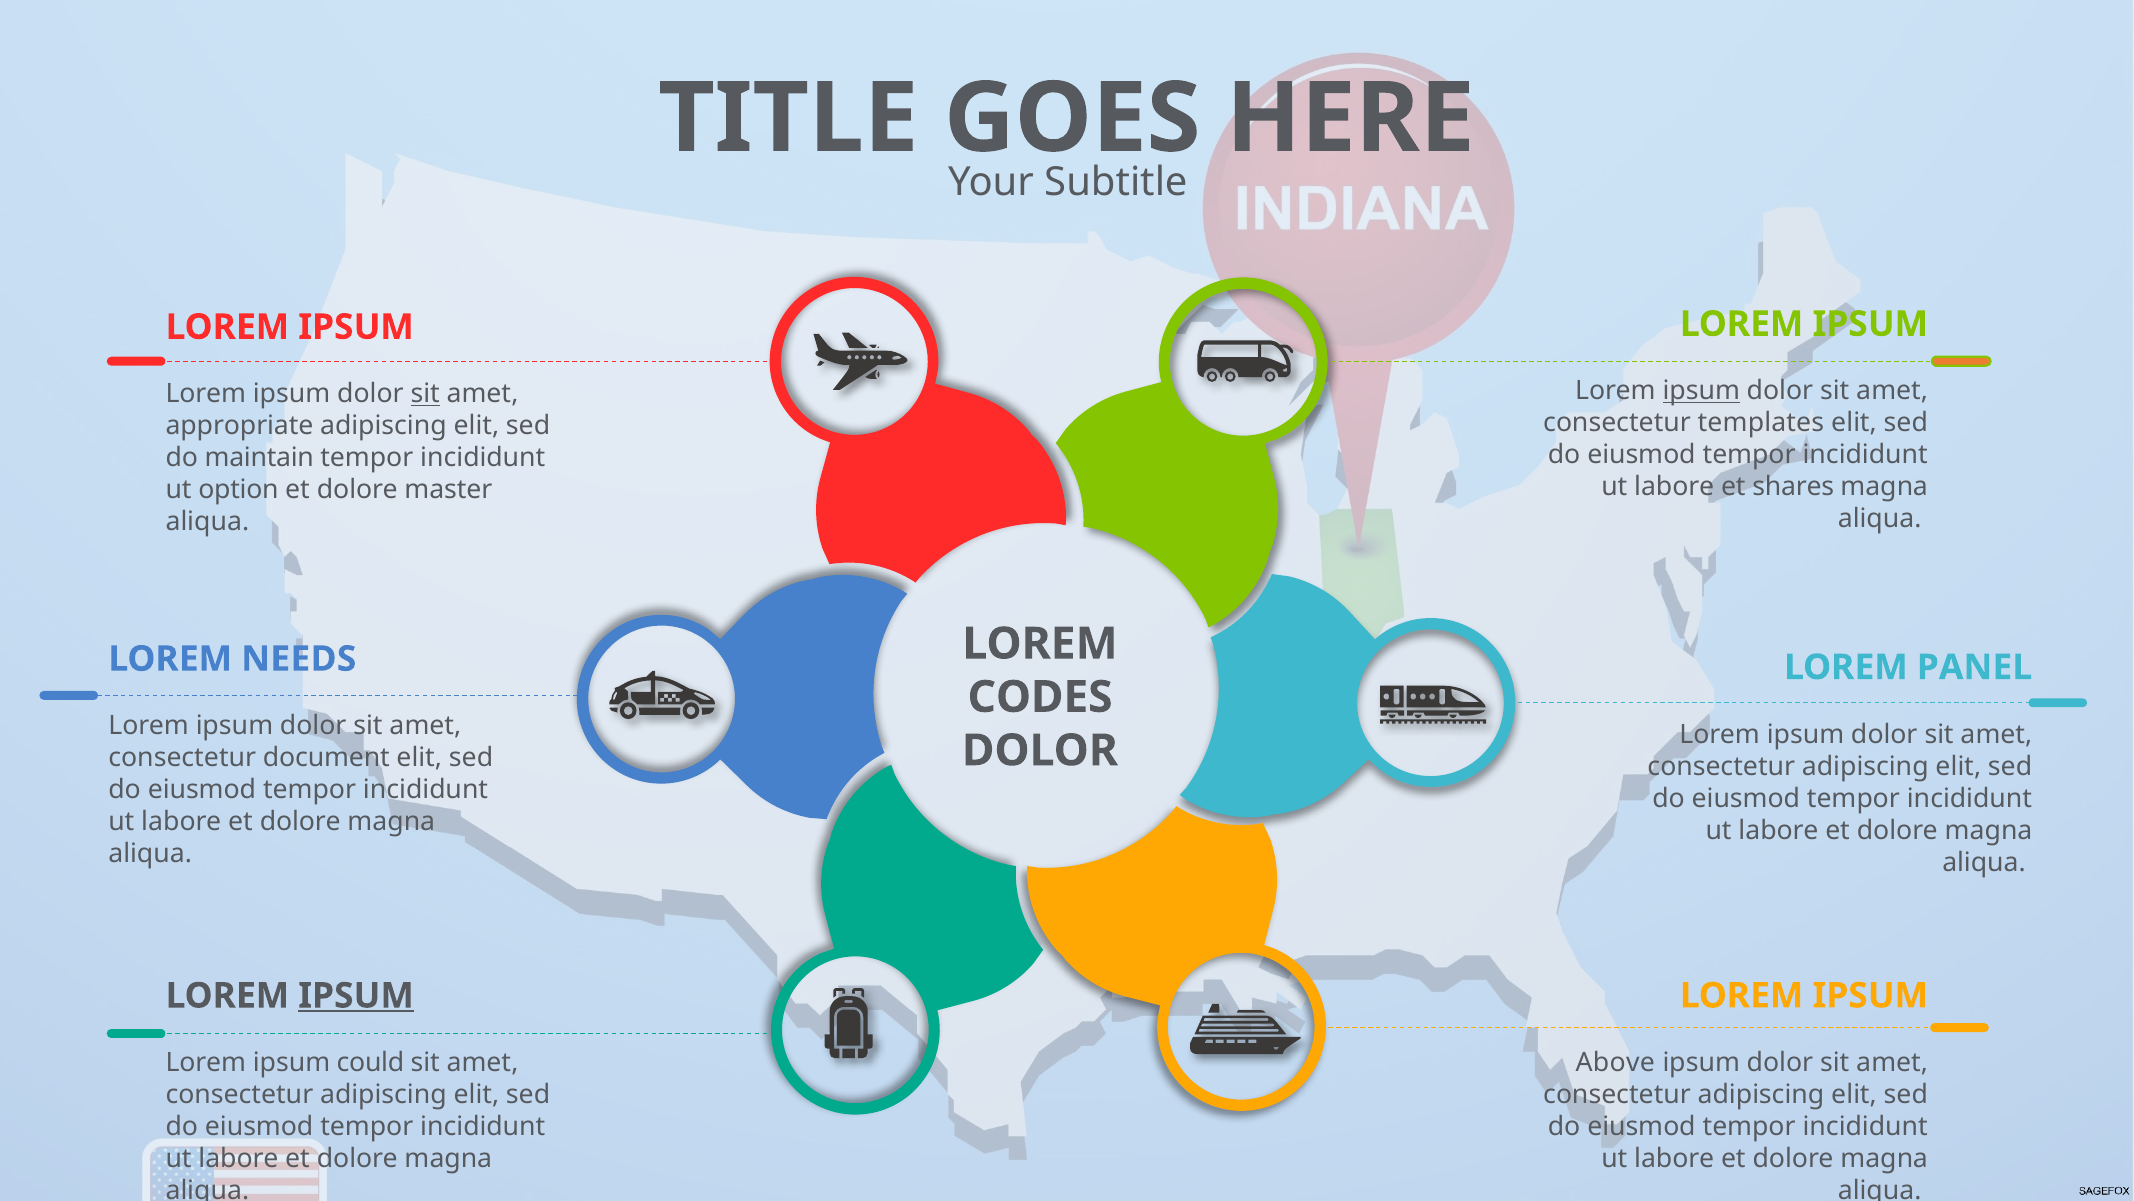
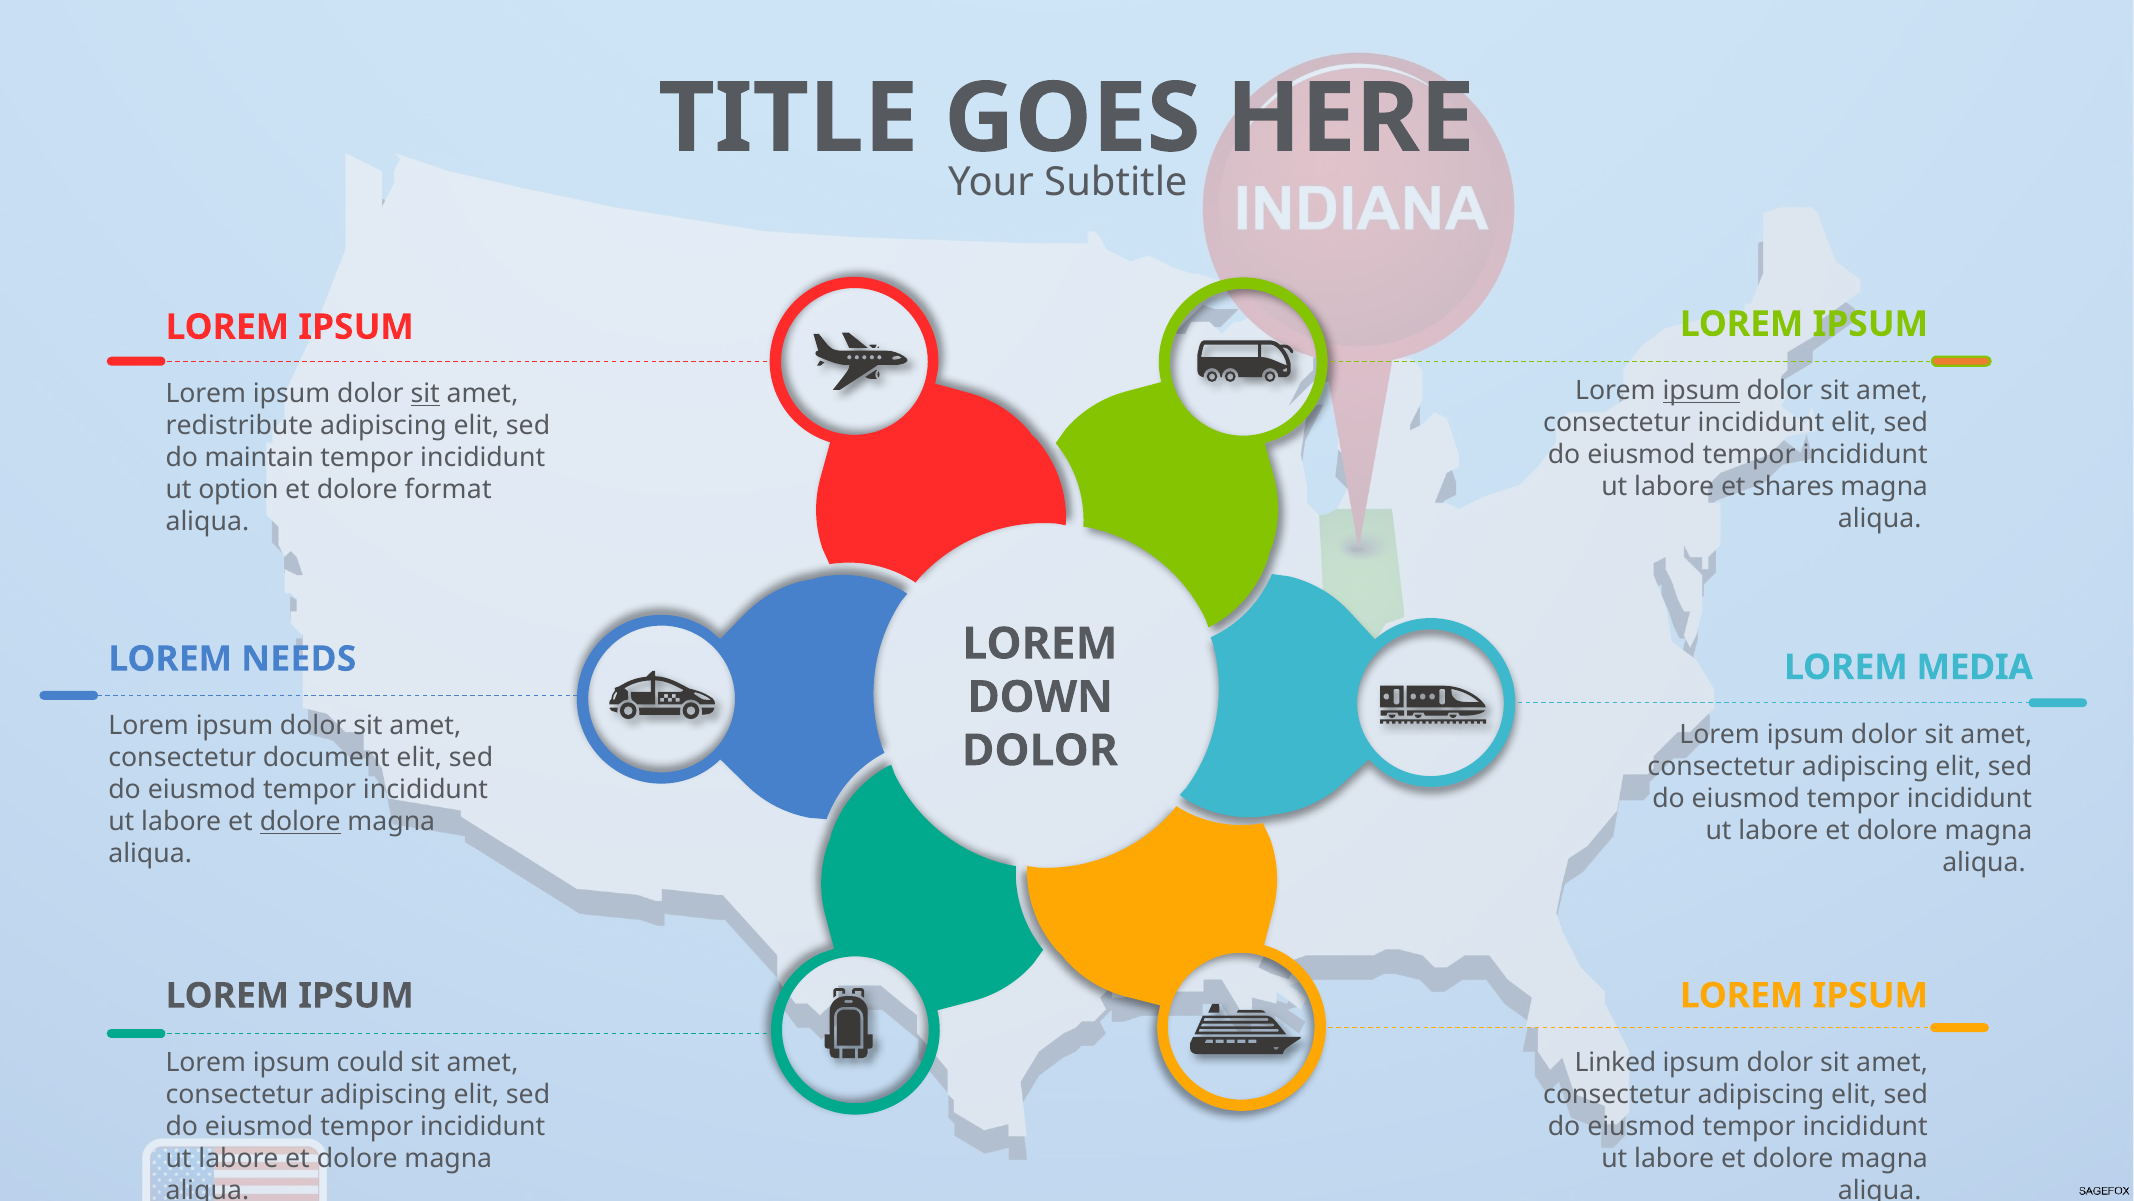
consectetur templates: templates -> incididunt
appropriate: appropriate -> redistribute
master: master -> format
PANEL: PANEL -> MEDIA
CODES: CODES -> DOWN
dolore at (300, 822) underline: none -> present
IPSUM at (356, 995) underline: present -> none
Above: Above -> Linked
